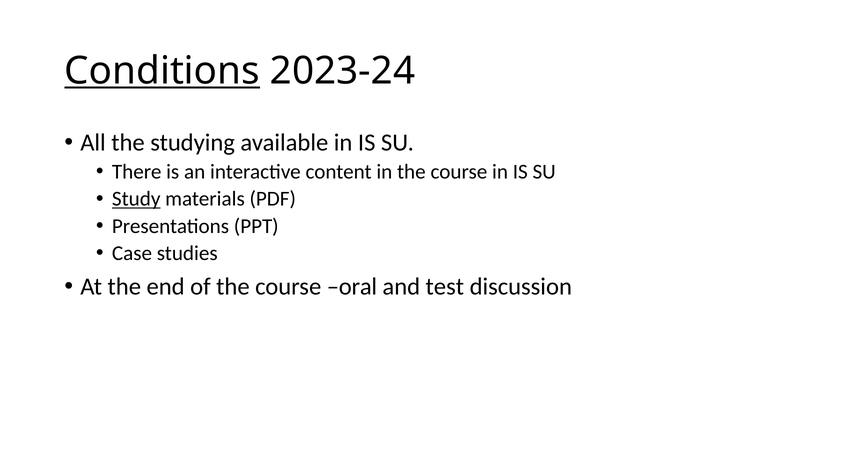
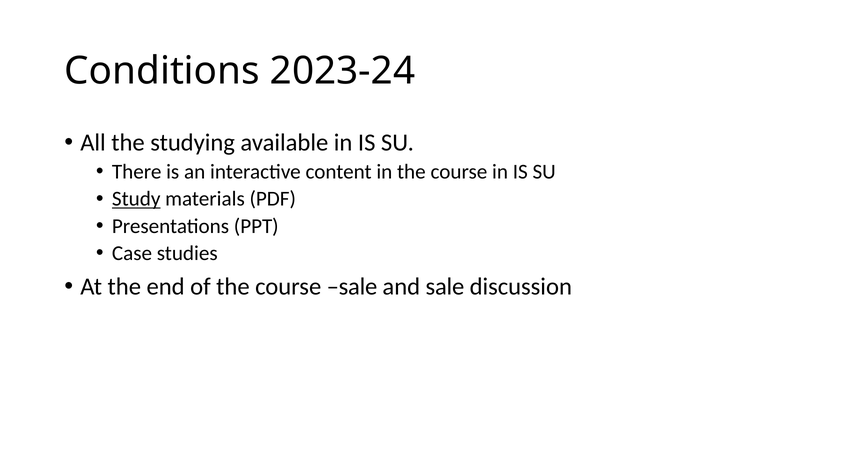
Conditions underline: present -> none
course oral: oral -> sale
and test: test -> sale
